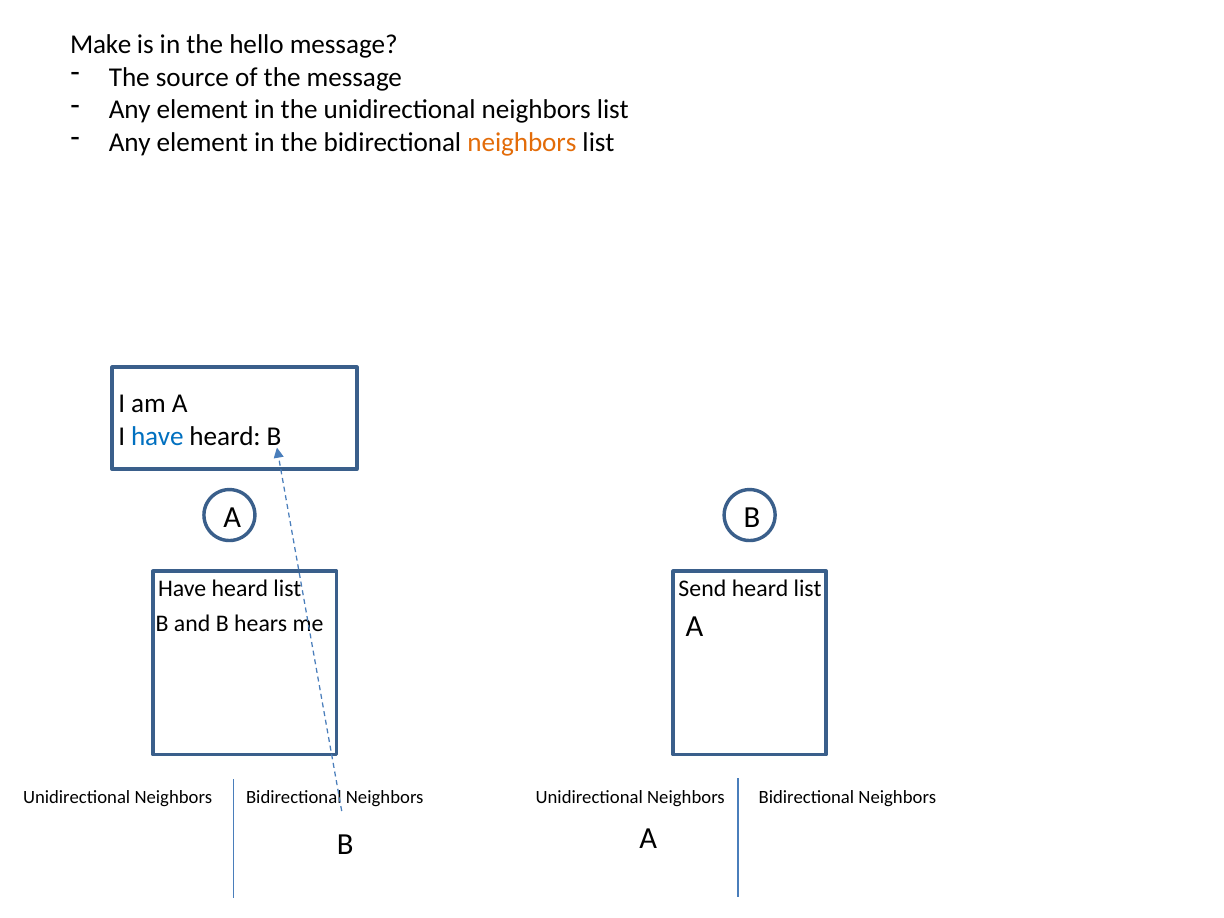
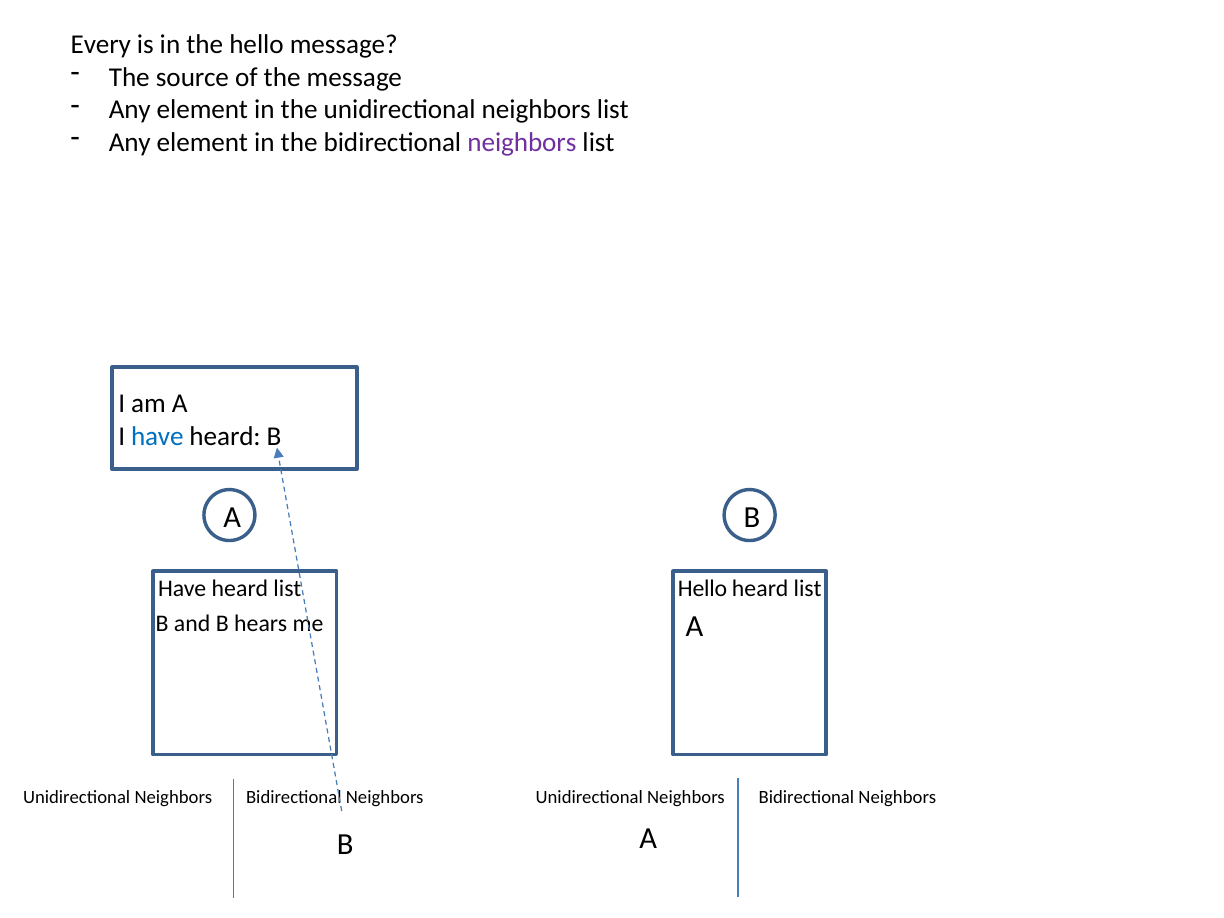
Make: Make -> Every
neighbors at (522, 142) colour: orange -> purple
list Send: Send -> Hello
